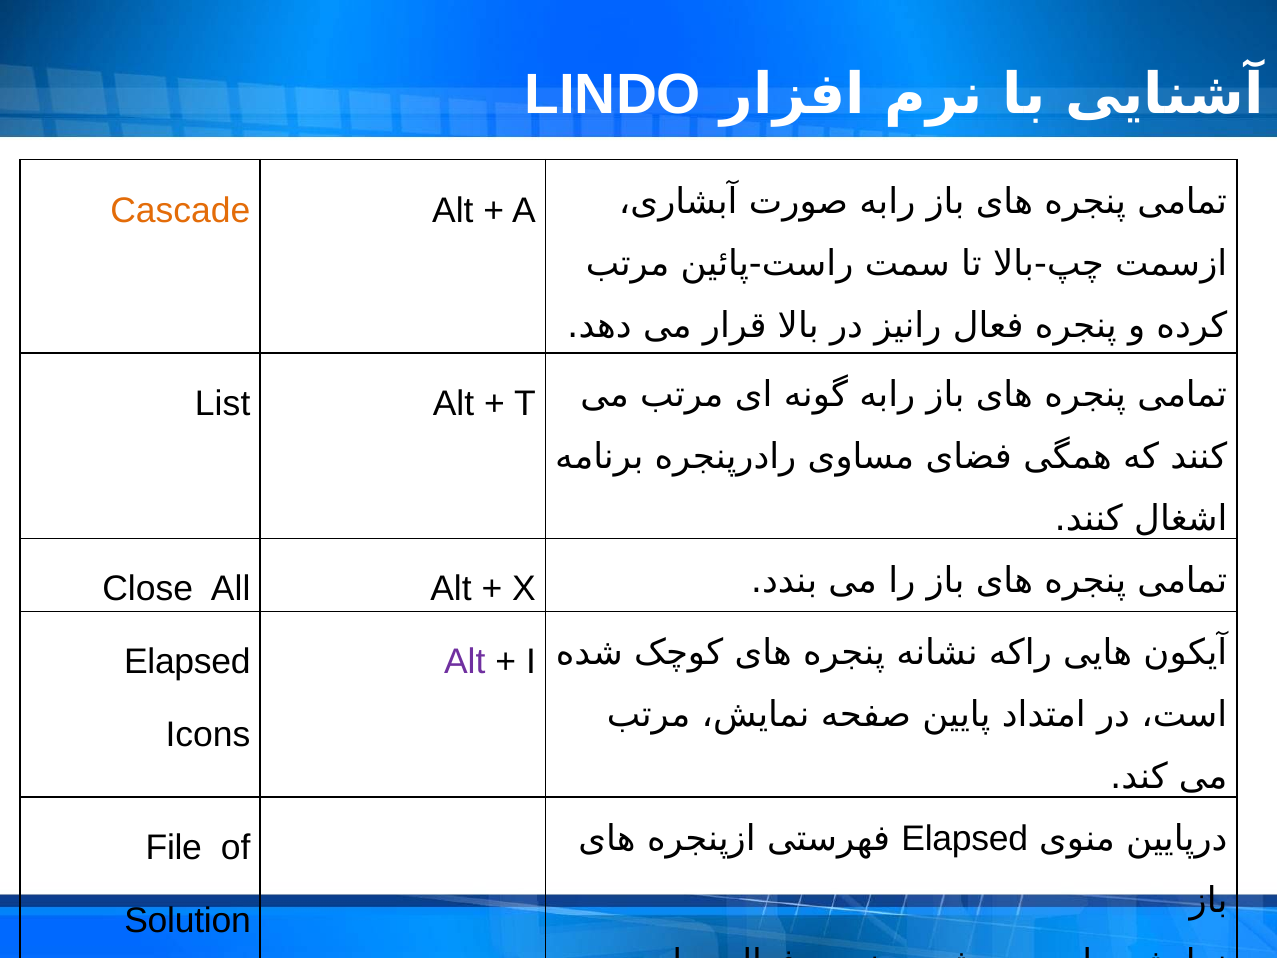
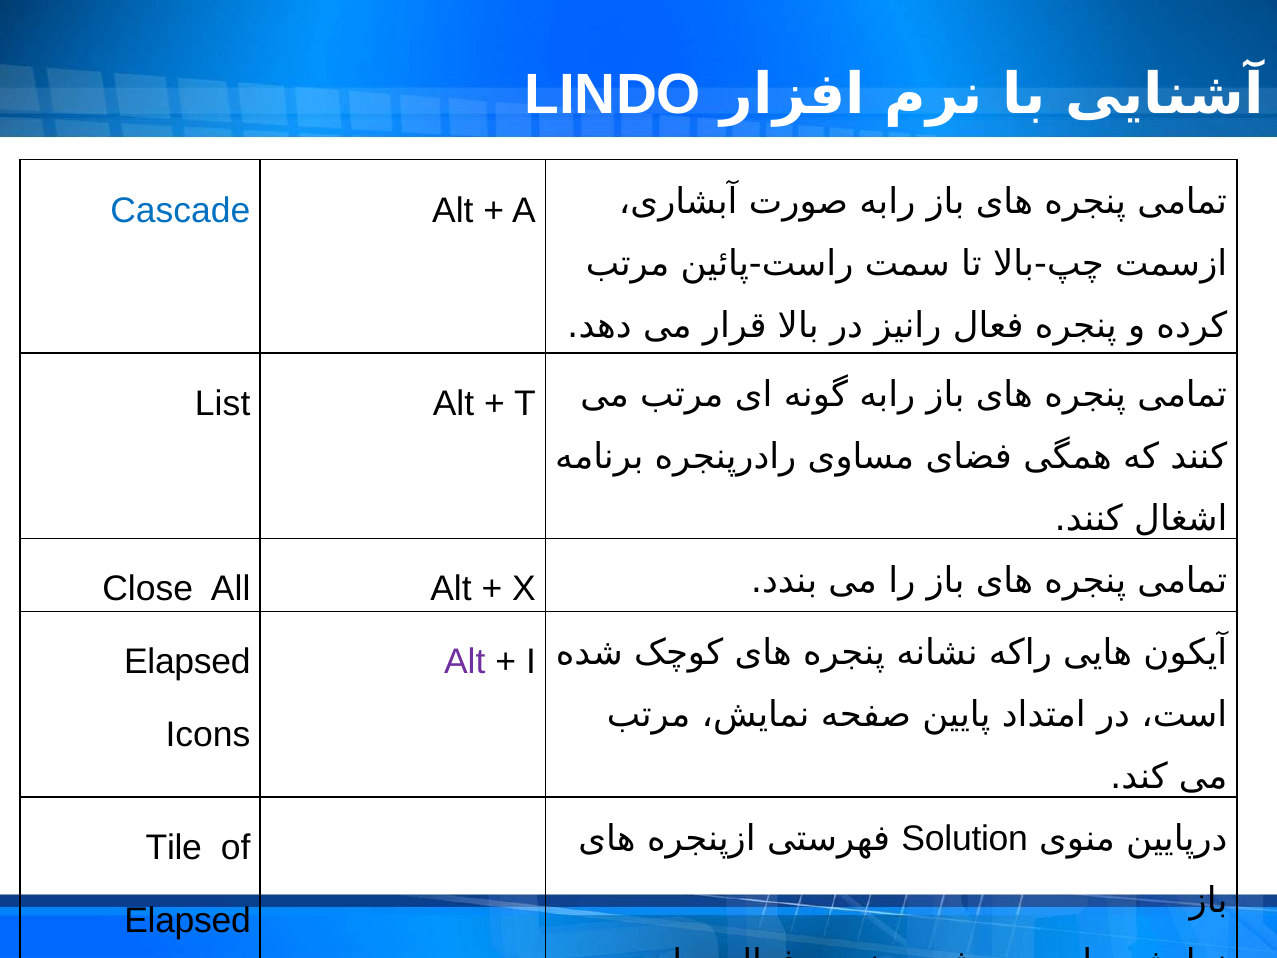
Cascade colour: orange -> blue
Elapsed at (965, 839): Elapsed -> Solution
File: File -> Tile
Solution at (188, 920): Solution -> Elapsed
